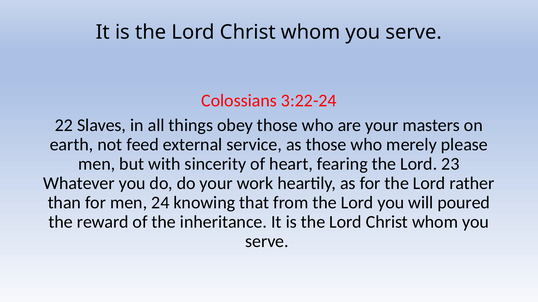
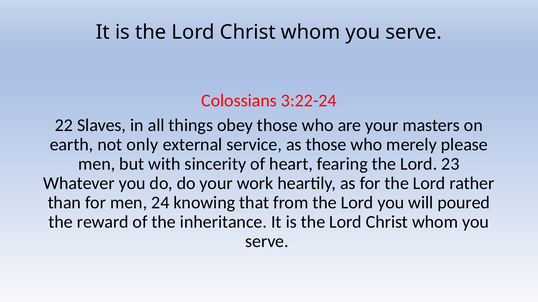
feed: feed -> only
